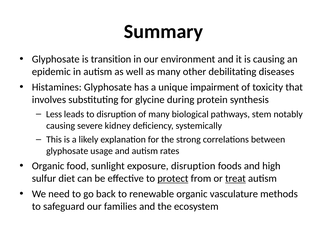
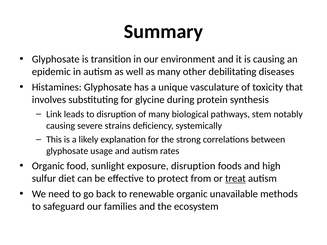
impairment: impairment -> vasculature
Less: Less -> Link
kidney: kidney -> strains
protect underline: present -> none
vasculature: vasculature -> unavailable
